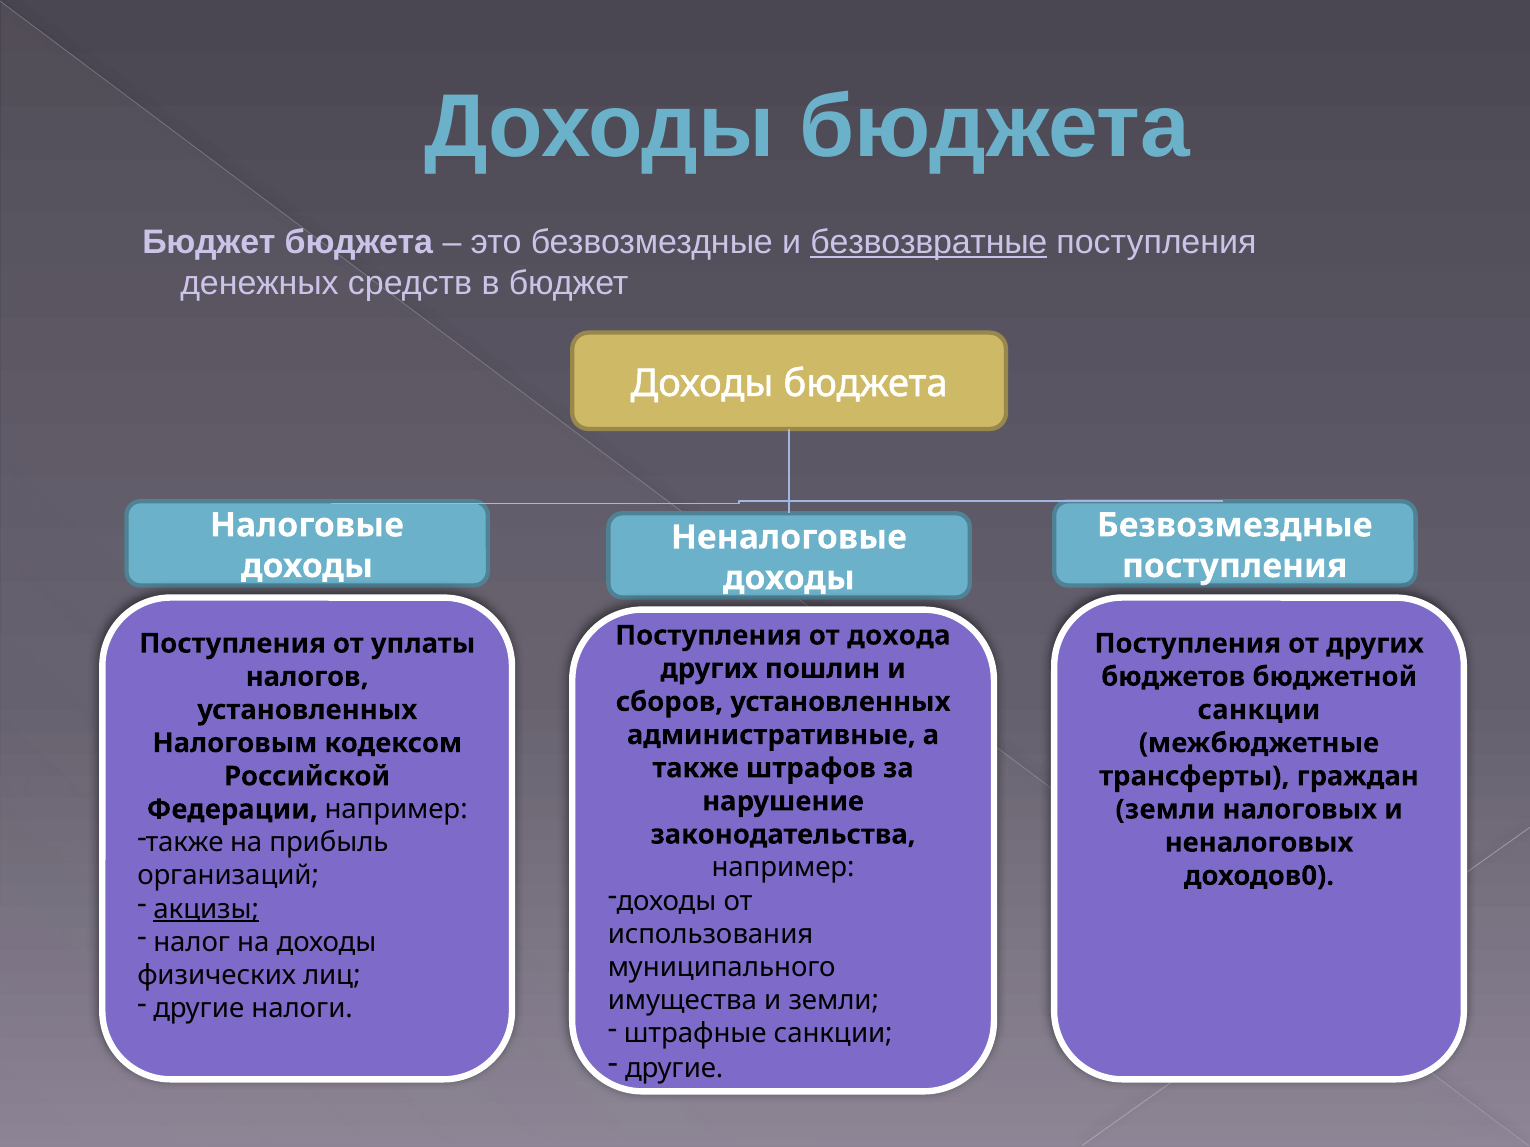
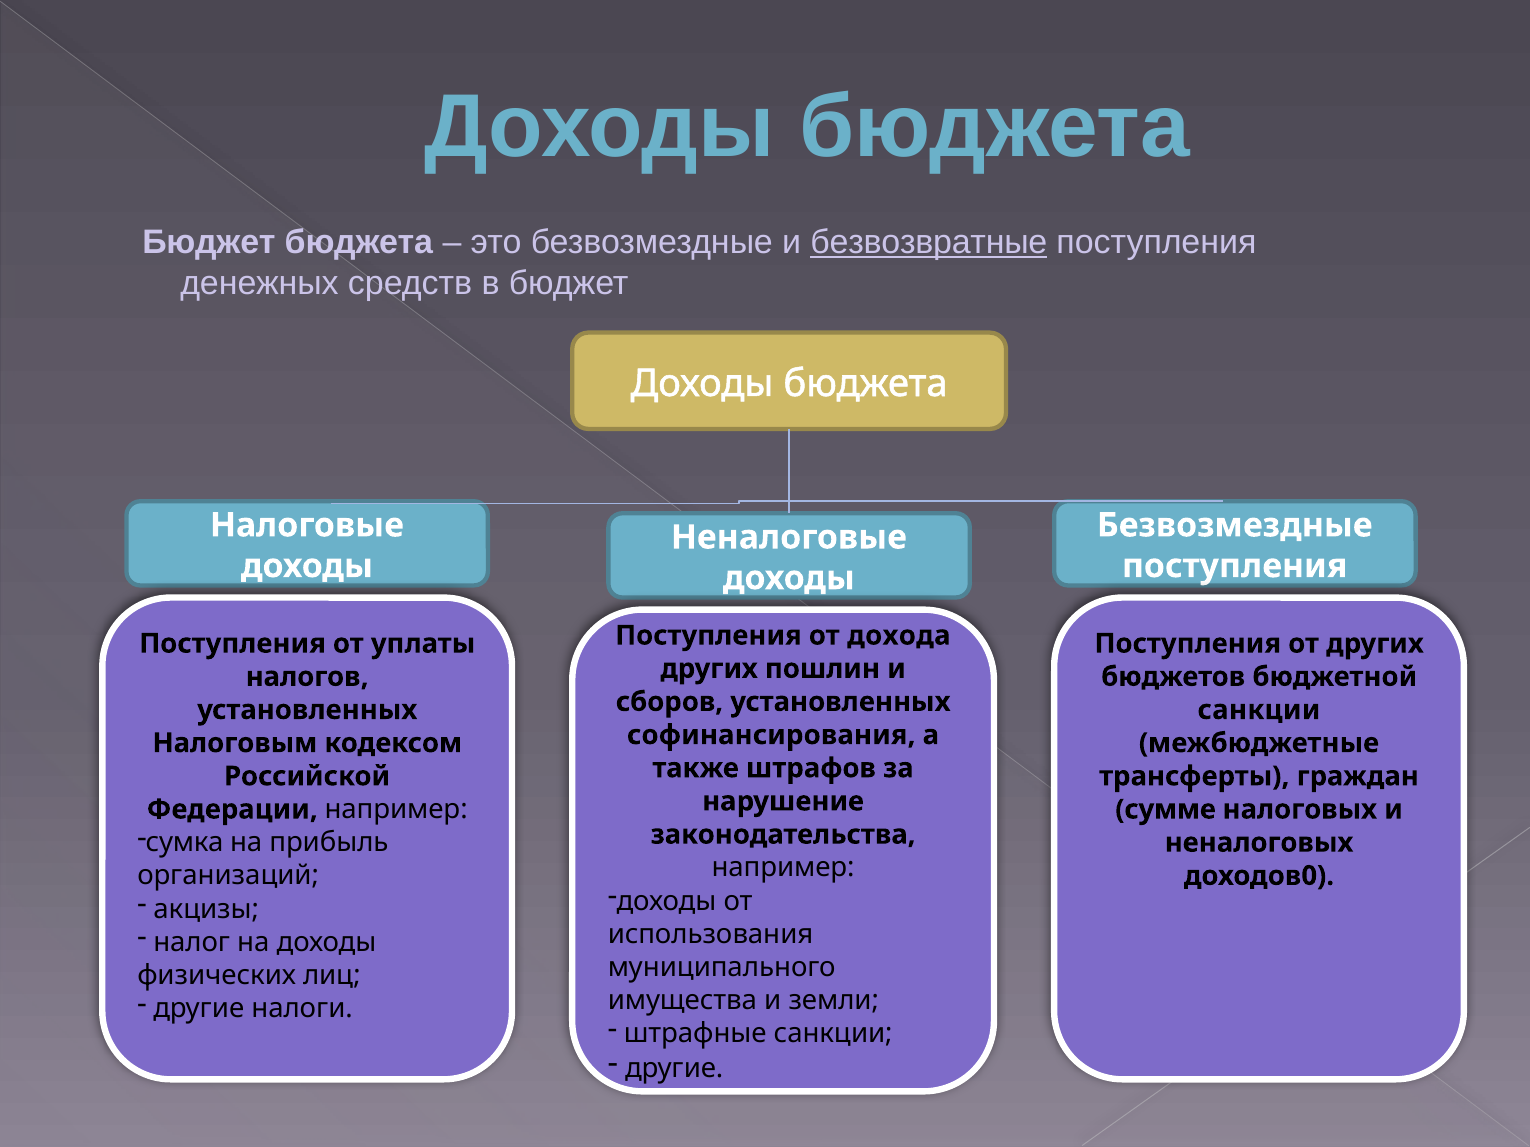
административные: административные -> софинансирования
земли at (1165, 810): земли -> сумме
также at (185, 843): также -> сумка
акцизы underline: present -> none
